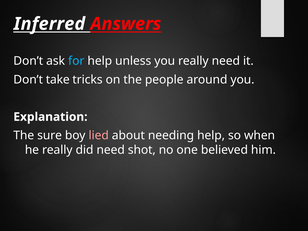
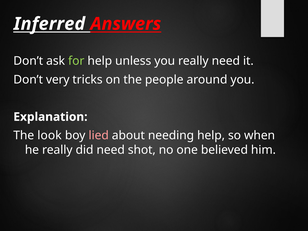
for colour: light blue -> light green
take: take -> very
sure: sure -> look
